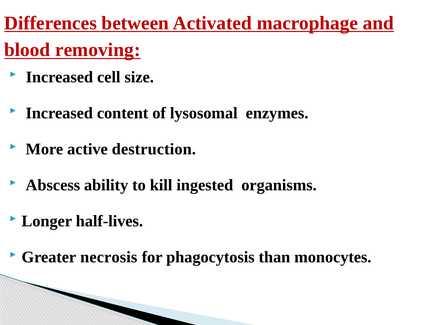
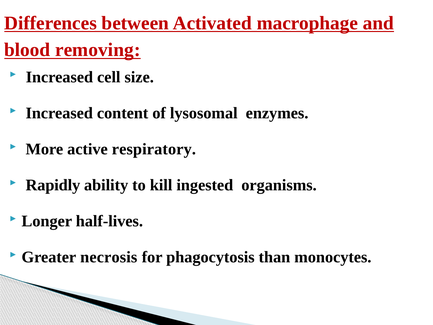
destruction: destruction -> respiratory
Abscess: Abscess -> Rapidly
